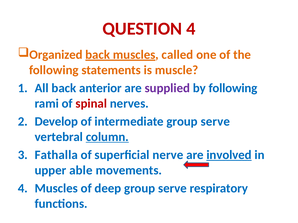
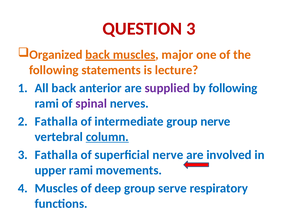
QUESTION 4: 4 -> 3
called: called -> major
muscle: muscle -> lecture
spinal colour: red -> purple
2 Develop: Develop -> Fathalla
intermediate group serve: serve -> nerve
involved underline: present -> none
upper able: able -> rami
